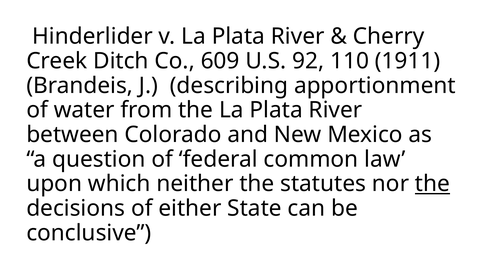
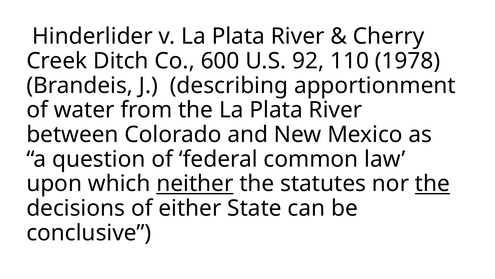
609: 609 -> 600
1911: 1911 -> 1978
neither underline: none -> present
